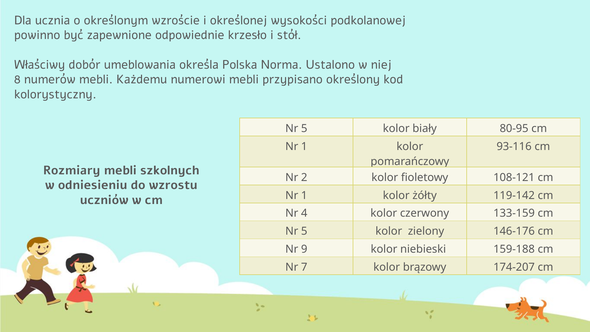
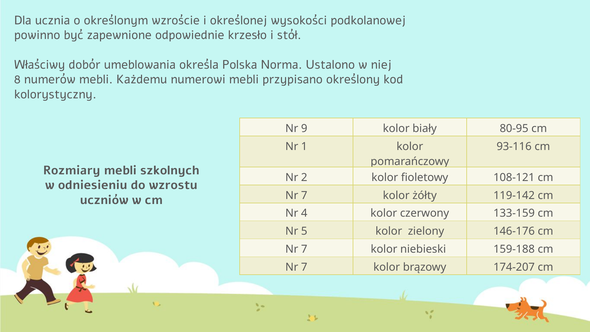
5 at (304, 128): 5 -> 9
1 at (304, 195): 1 -> 7
9 at (304, 249): 9 -> 7
